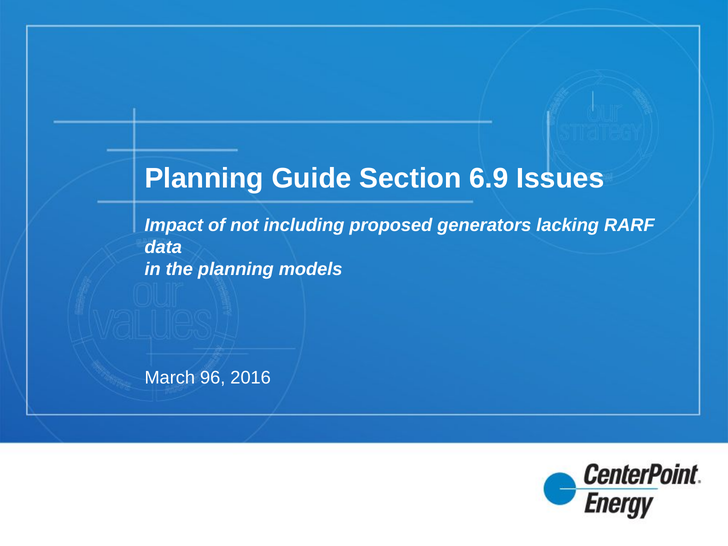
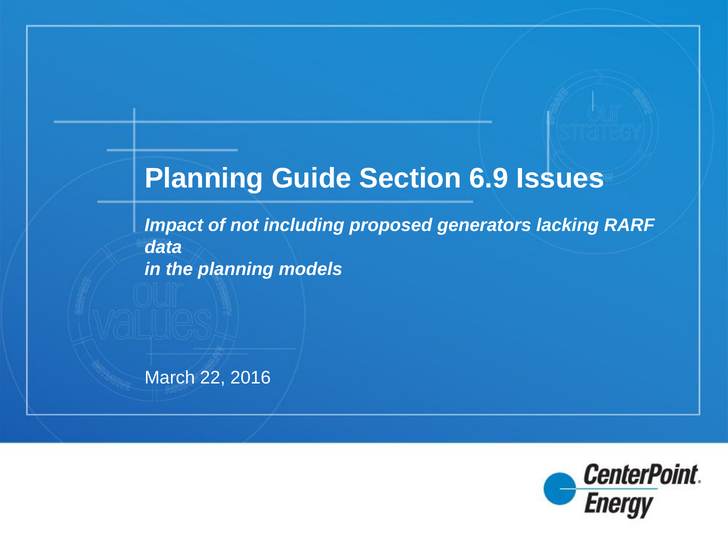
96: 96 -> 22
